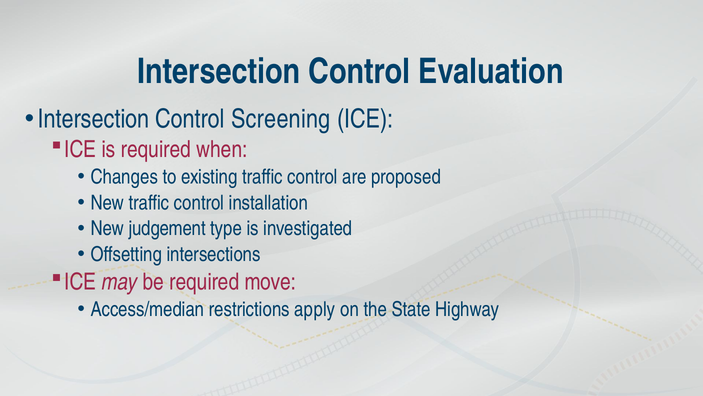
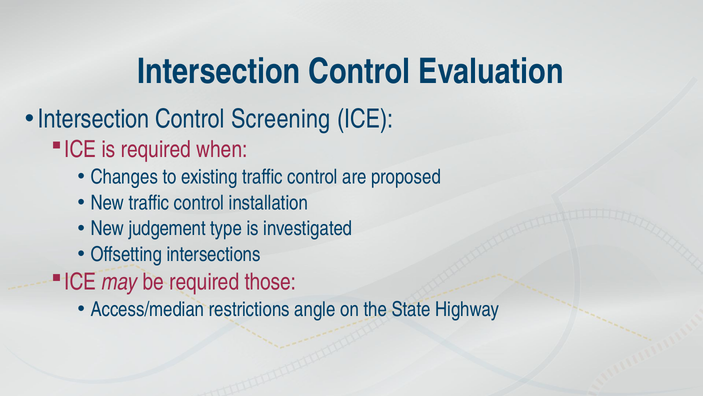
move: move -> those
apply: apply -> angle
